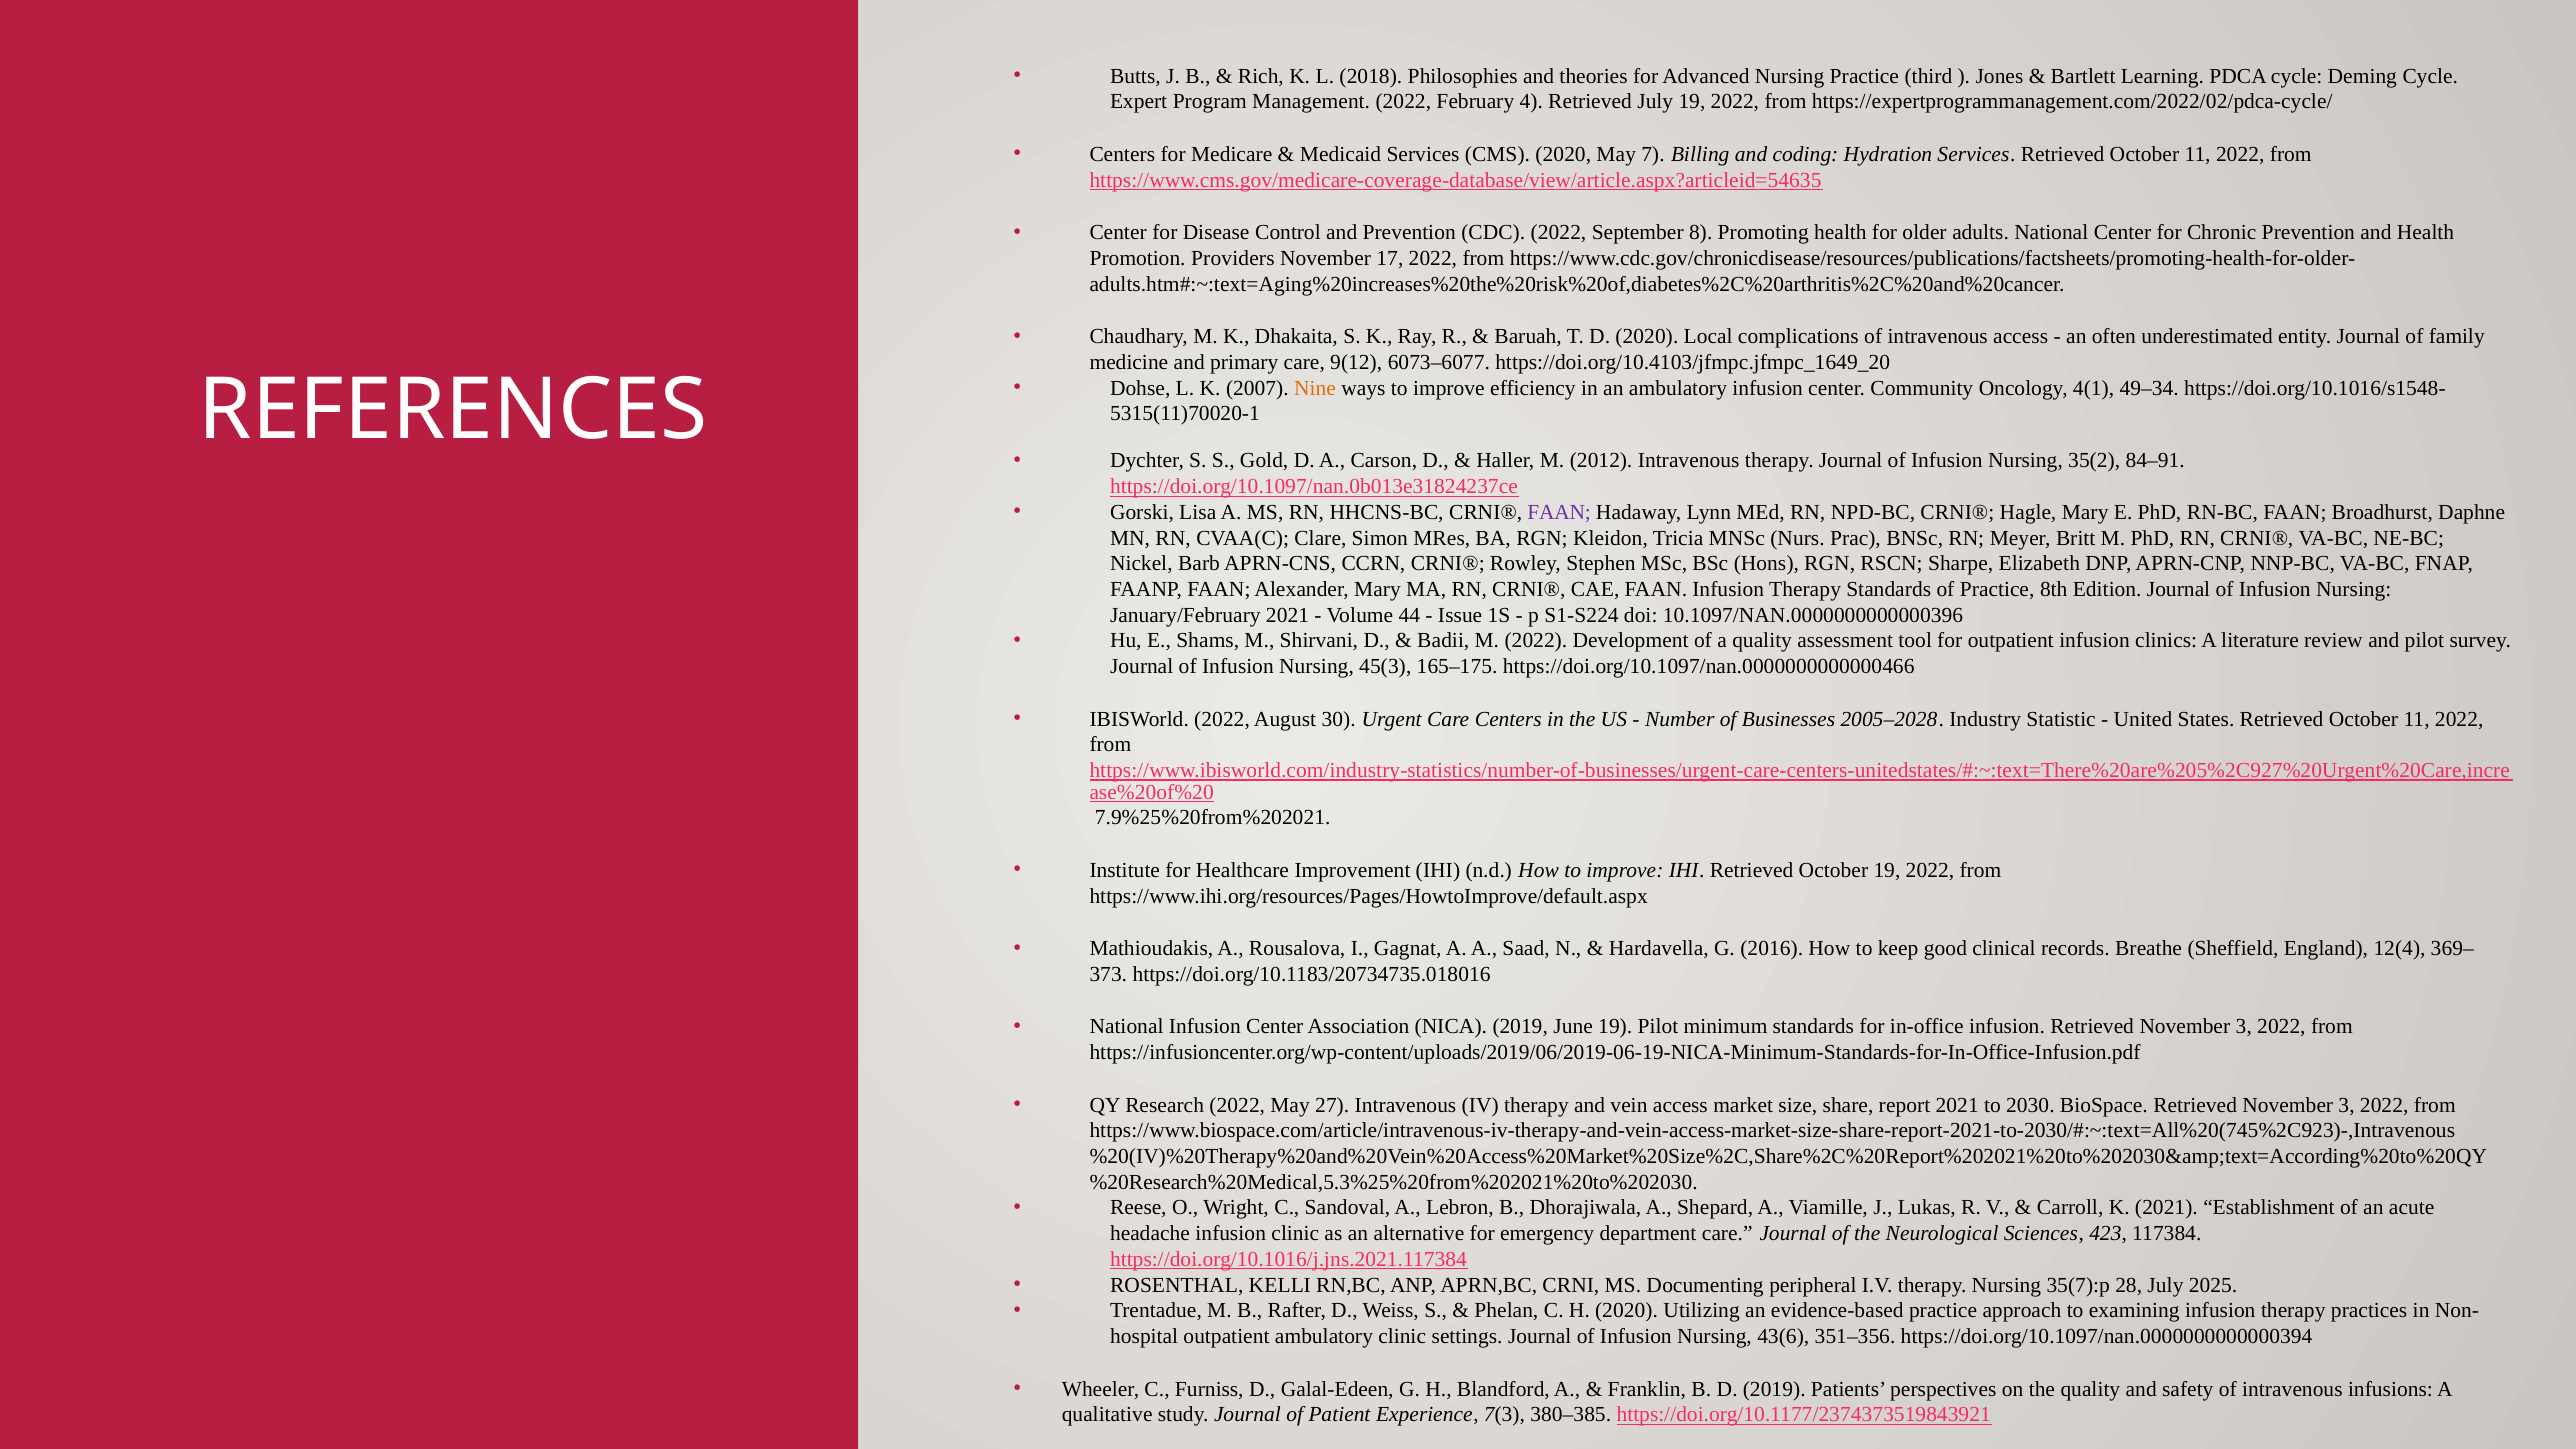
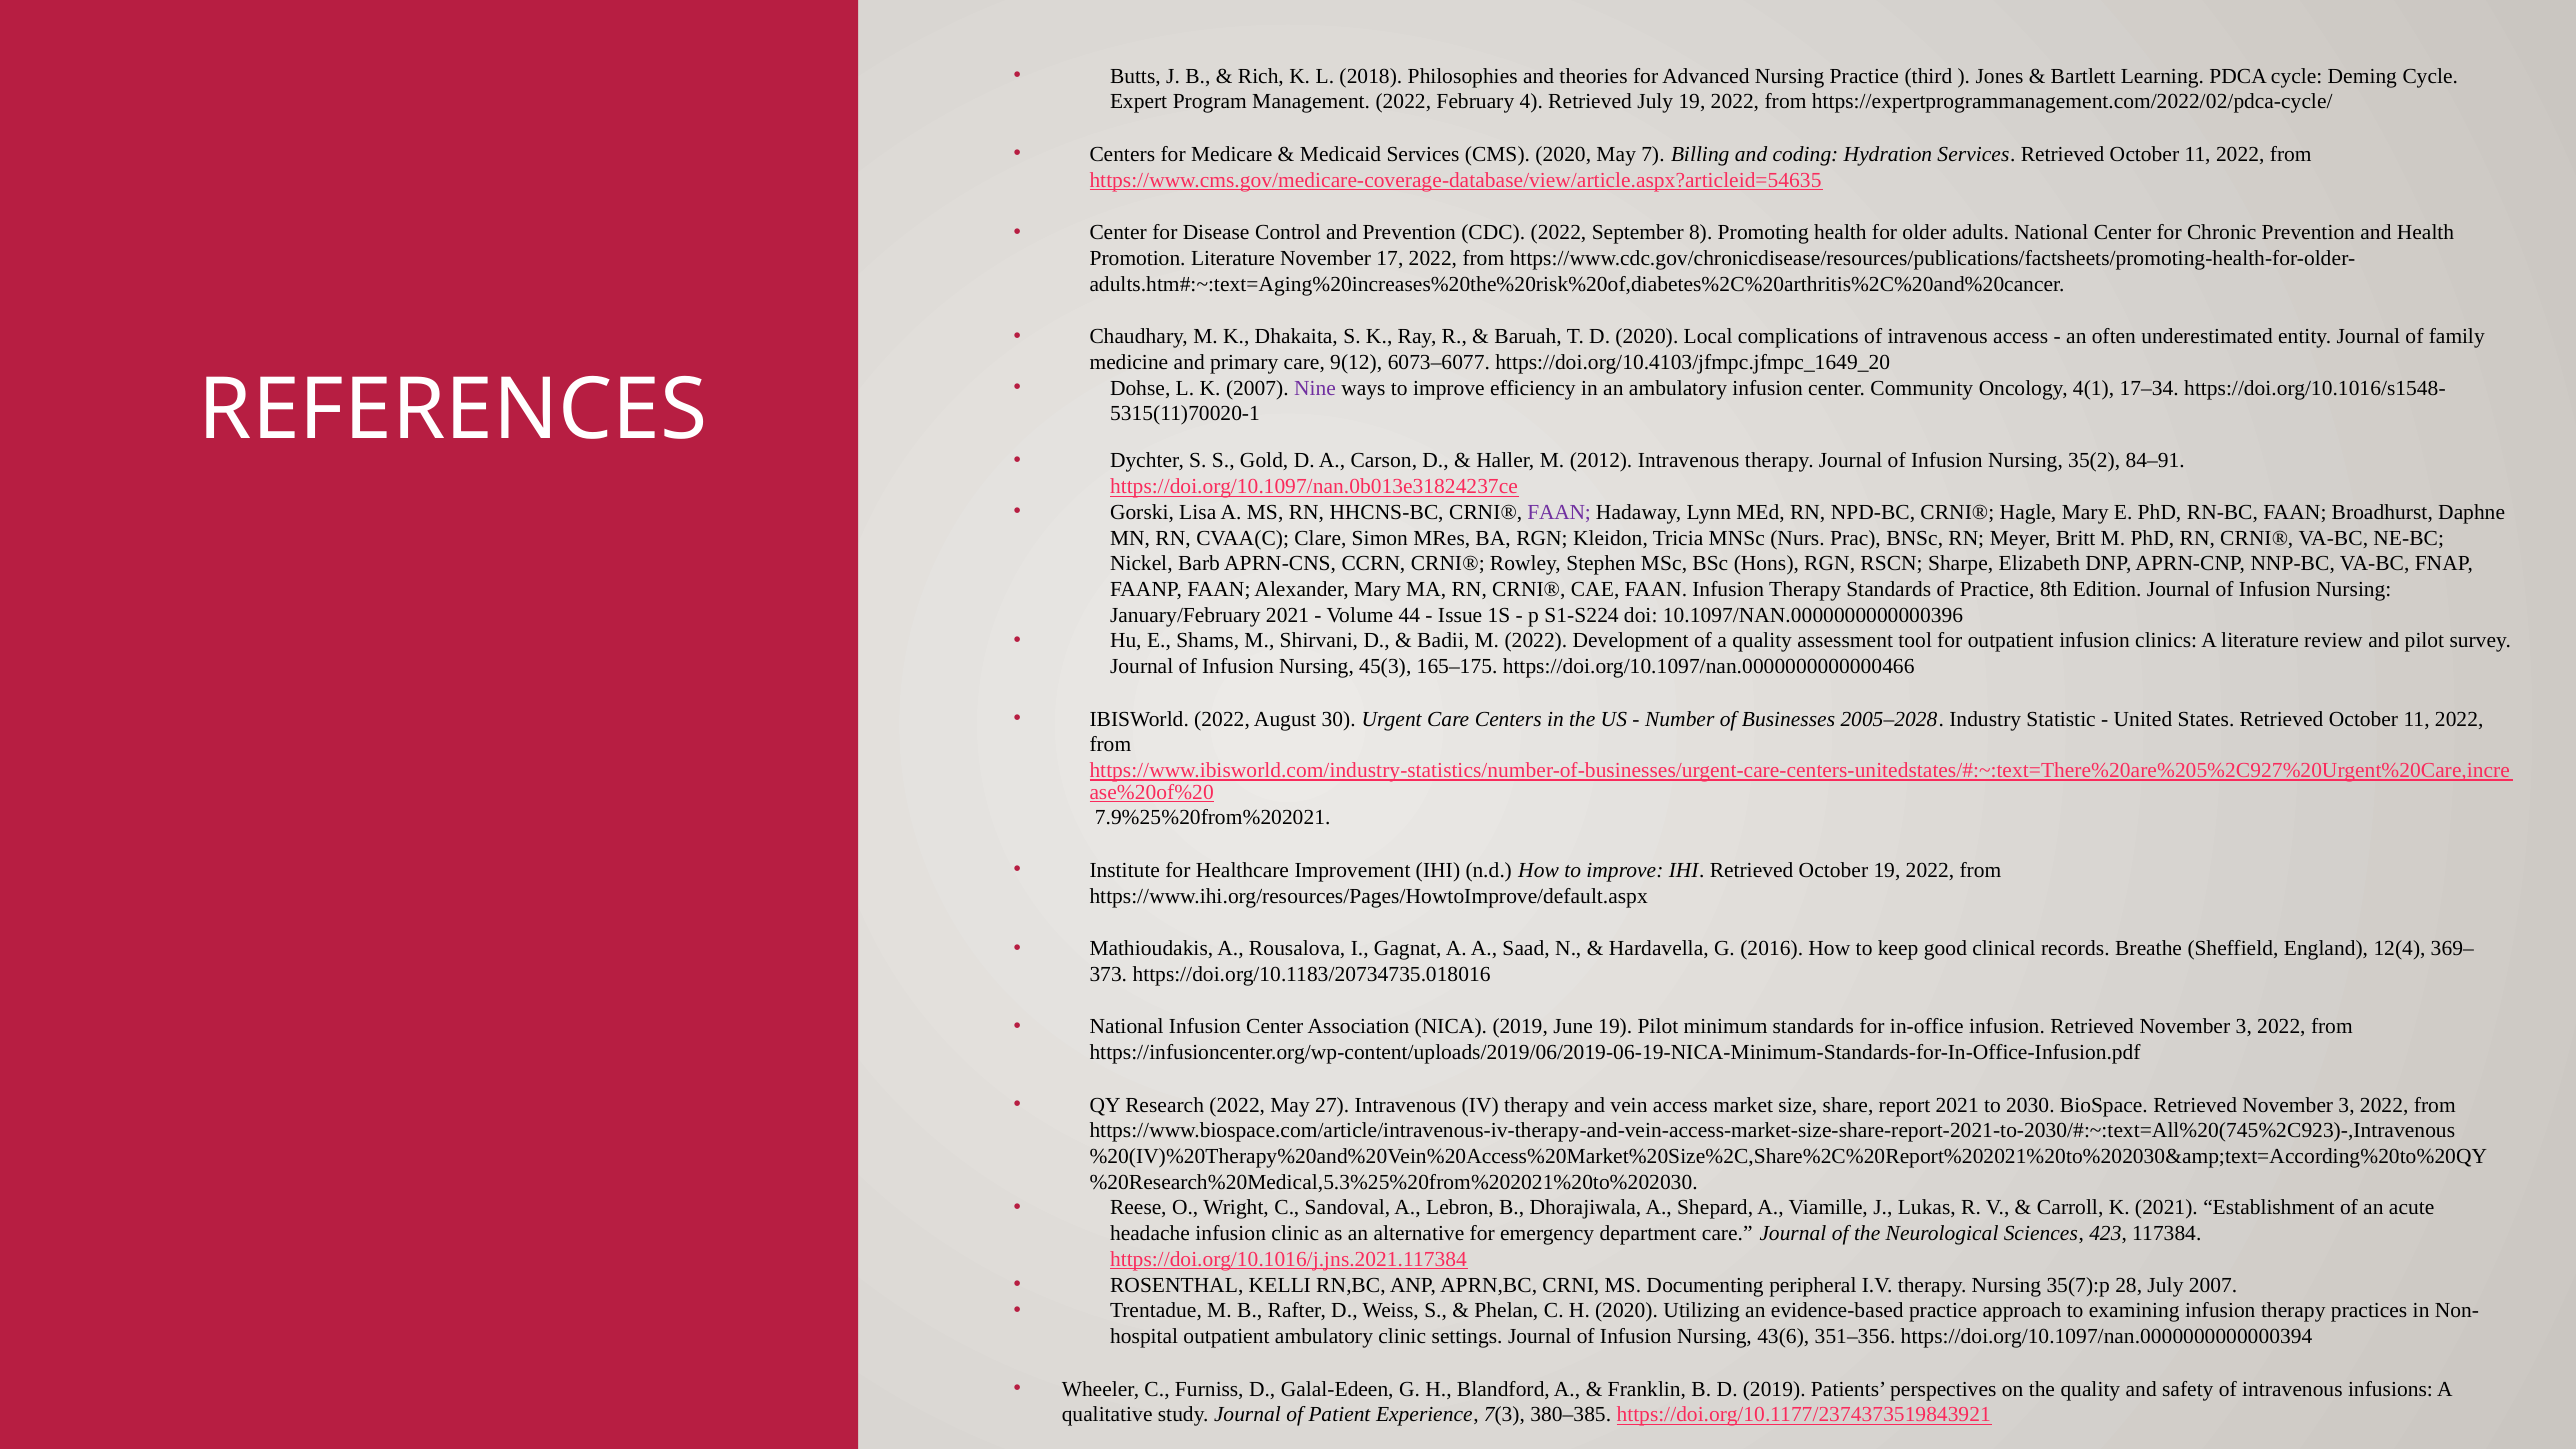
Promotion Providers: Providers -> Literature
Nine colour: orange -> purple
49–34: 49–34 -> 17–34
July 2025: 2025 -> 2007
